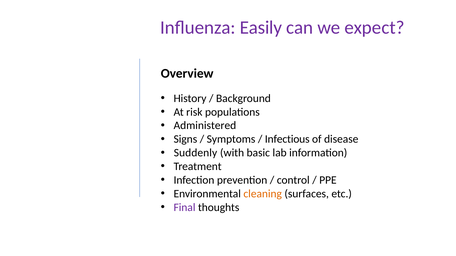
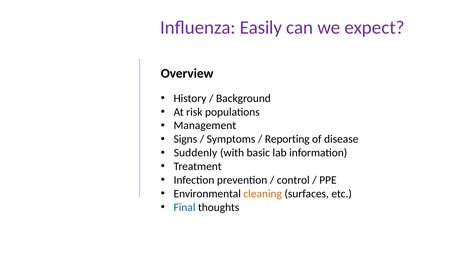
Administered: Administered -> Management
Infectious: Infectious -> Reporting
Final colour: purple -> blue
